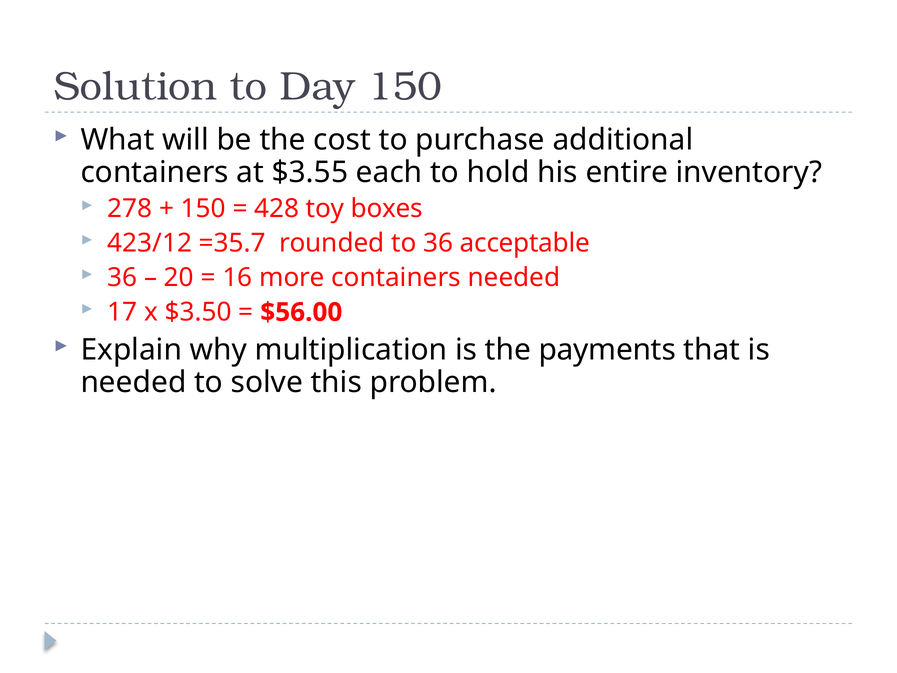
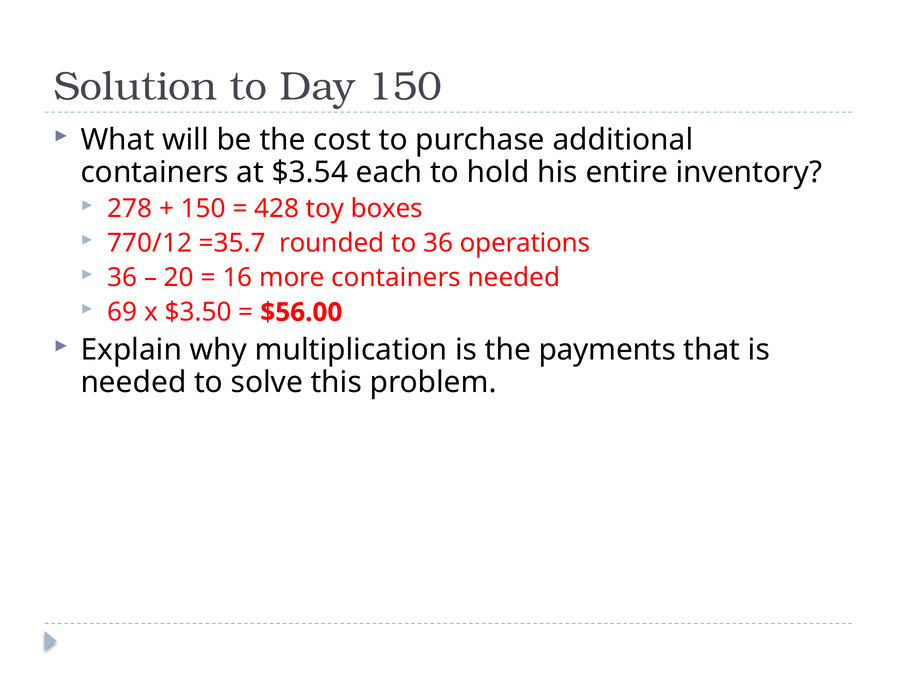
$3.55: $3.55 -> $3.54
423/12: 423/12 -> 770/12
acceptable: acceptable -> operations
17: 17 -> 69
